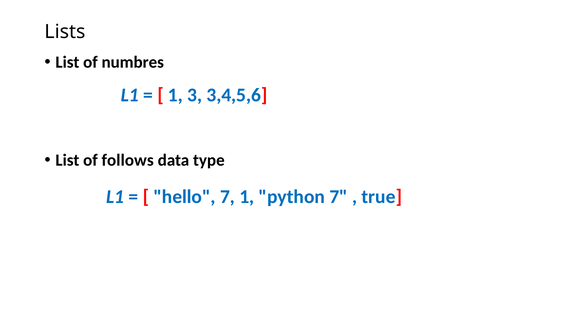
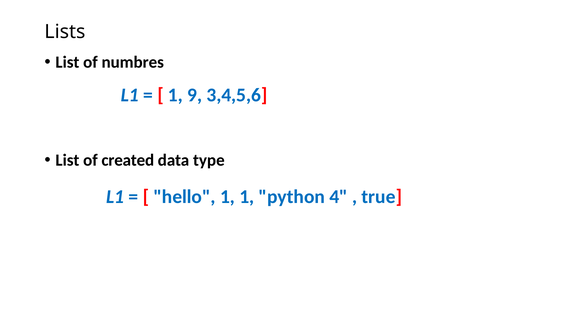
3: 3 -> 9
follows: follows -> created
hello 7: 7 -> 1
python 7: 7 -> 4
